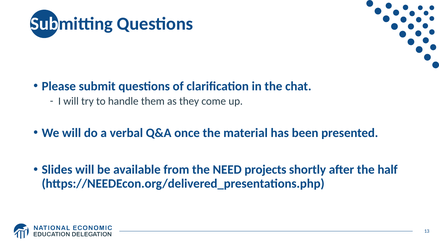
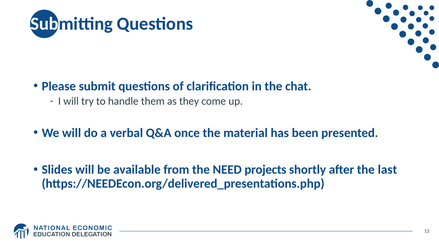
half: half -> last
